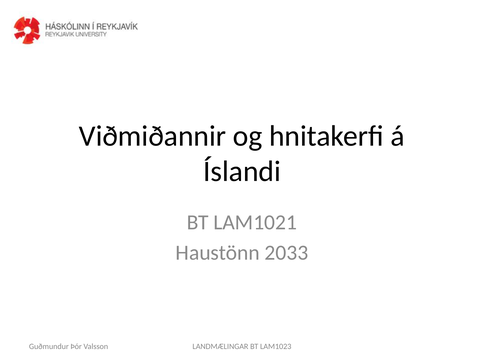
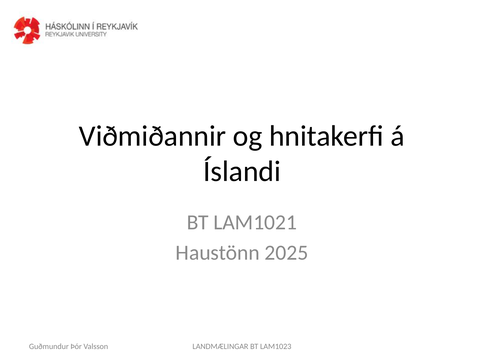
2033: 2033 -> 2025
